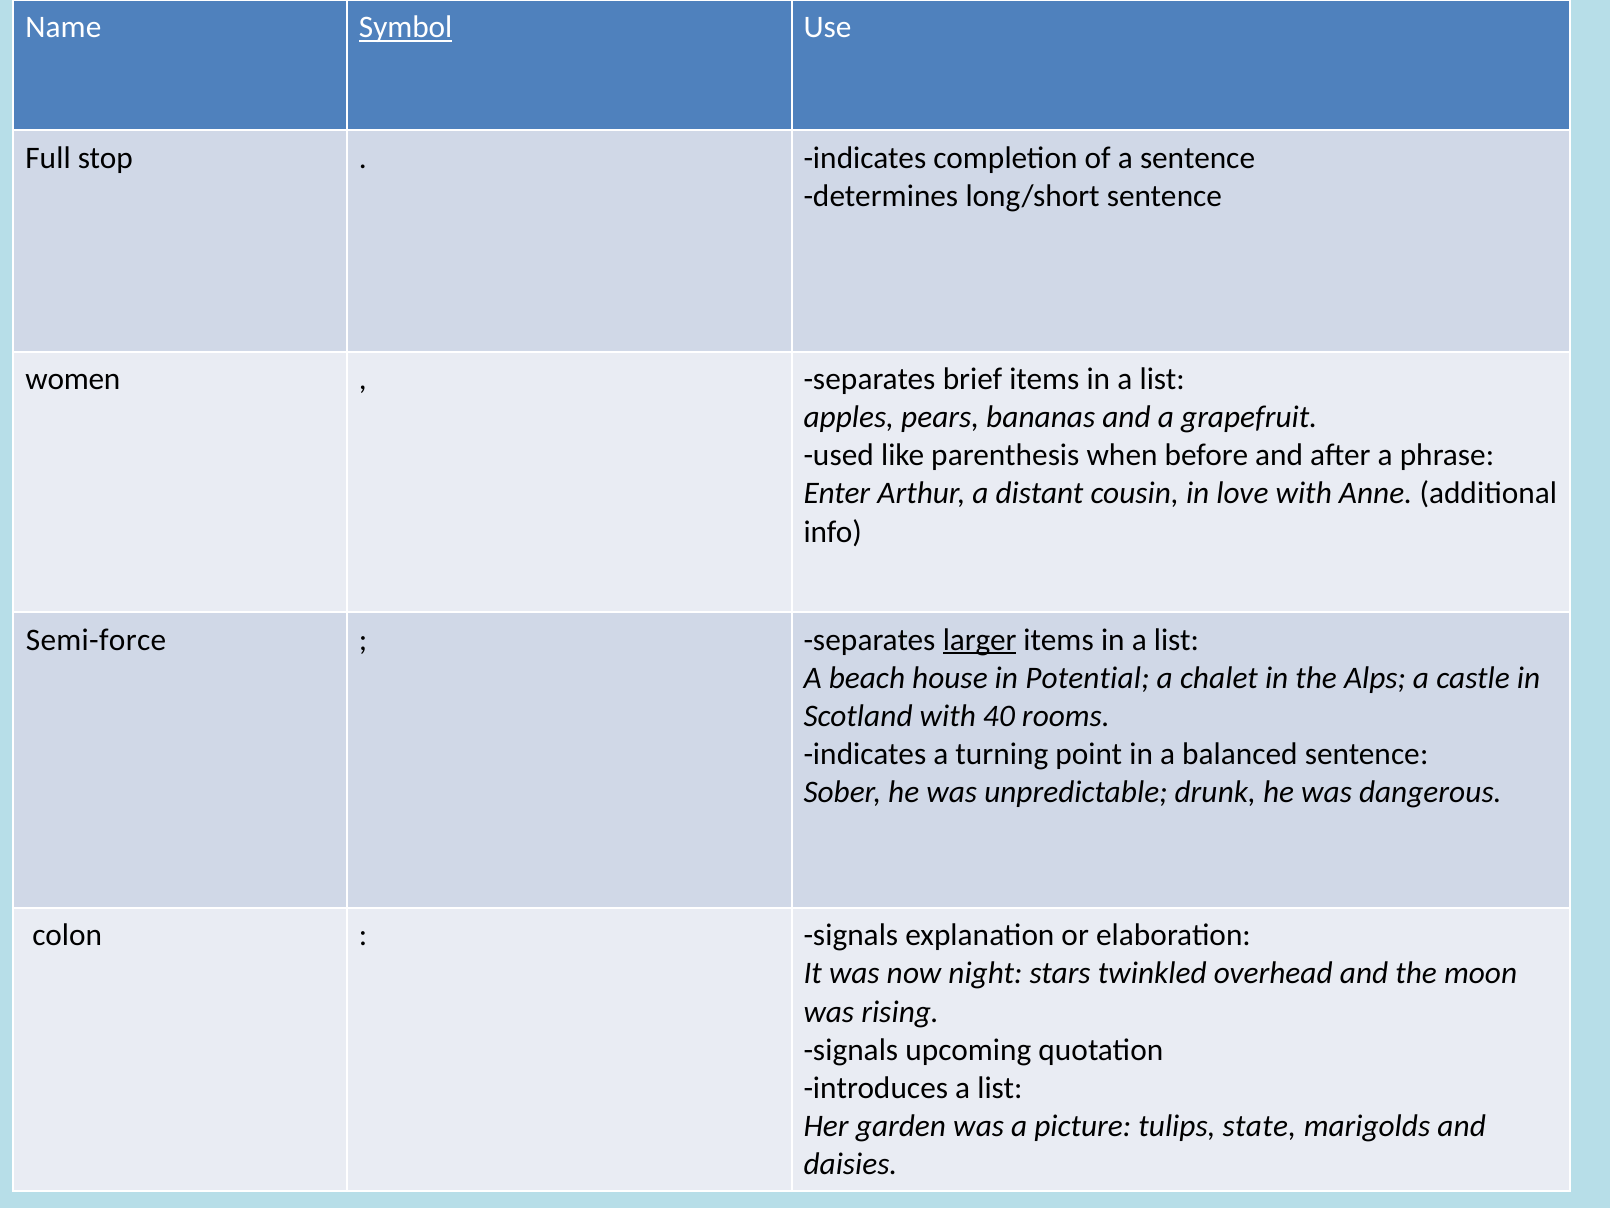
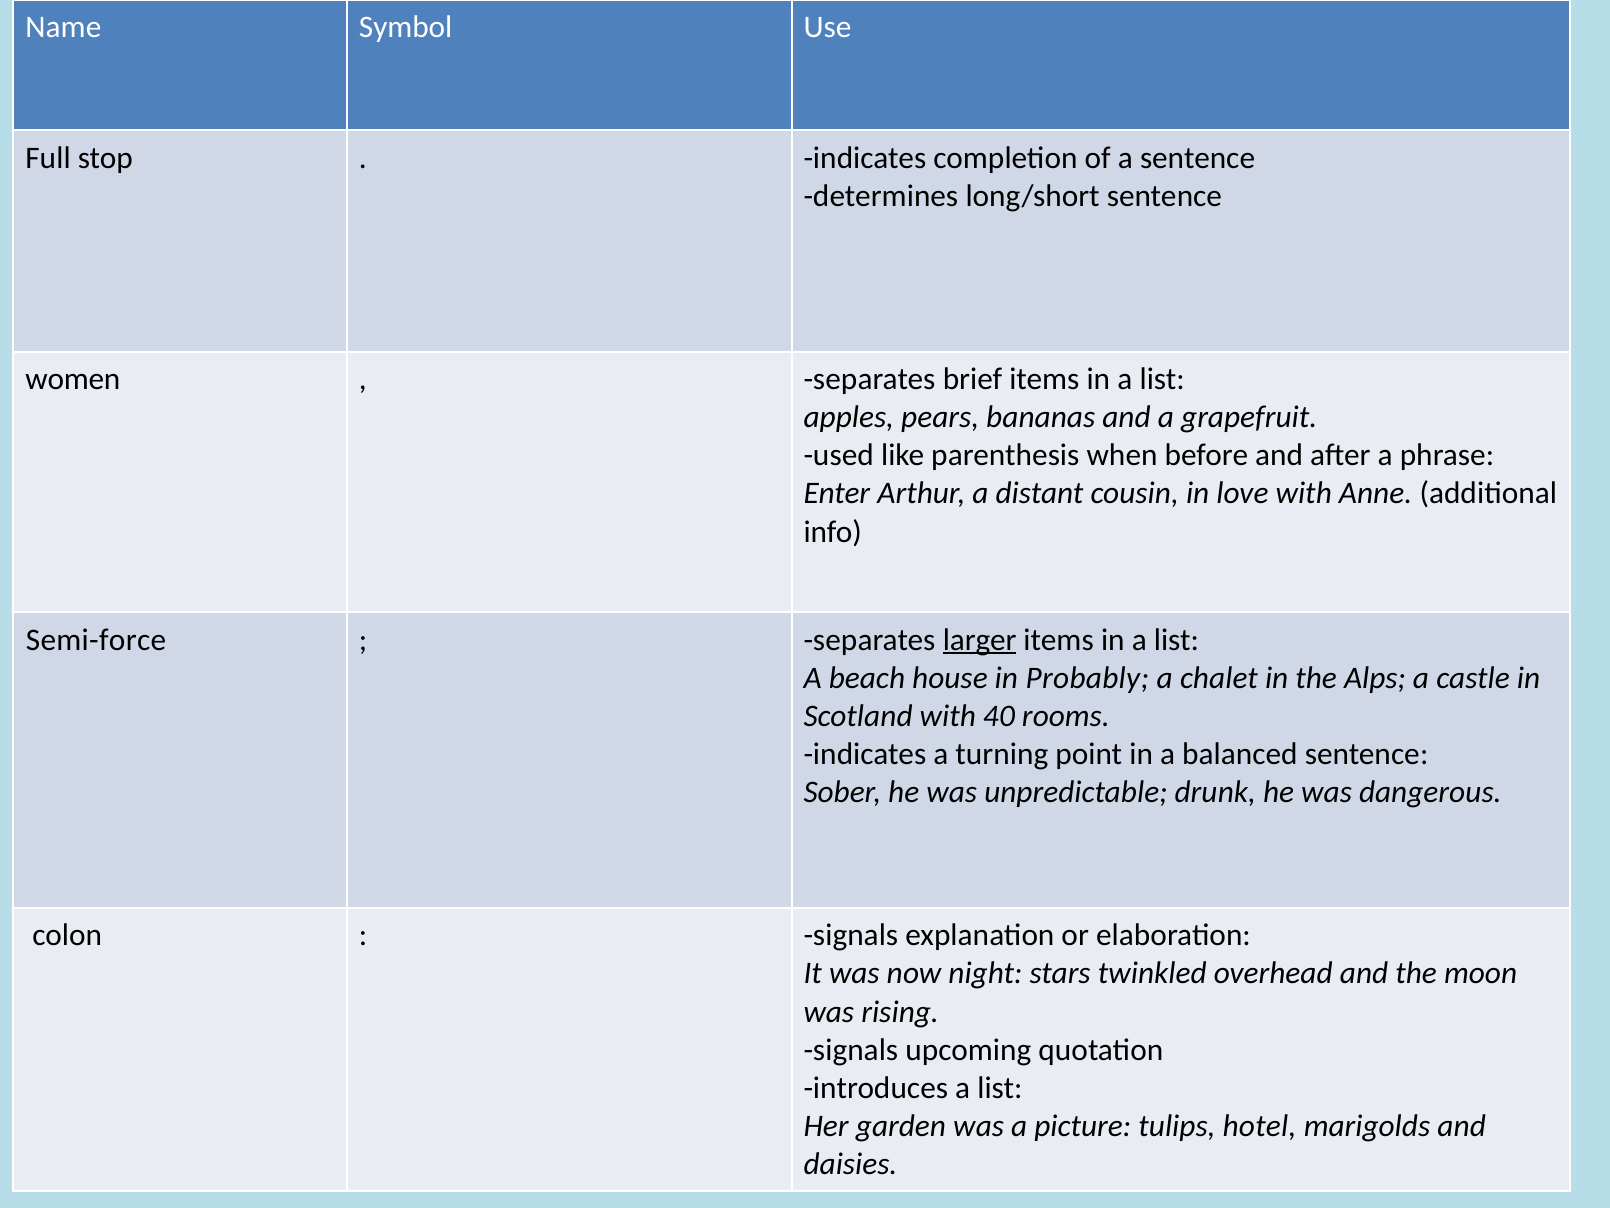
Symbol underline: present -> none
Potential: Potential -> Probably
state: state -> hotel
